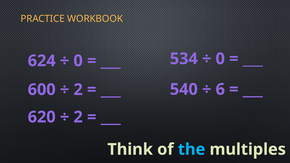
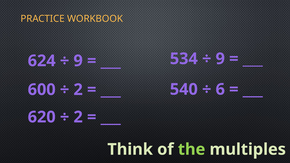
0 at (220, 59): 0 -> 9
0 at (78, 61): 0 -> 9
the colour: light blue -> light green
